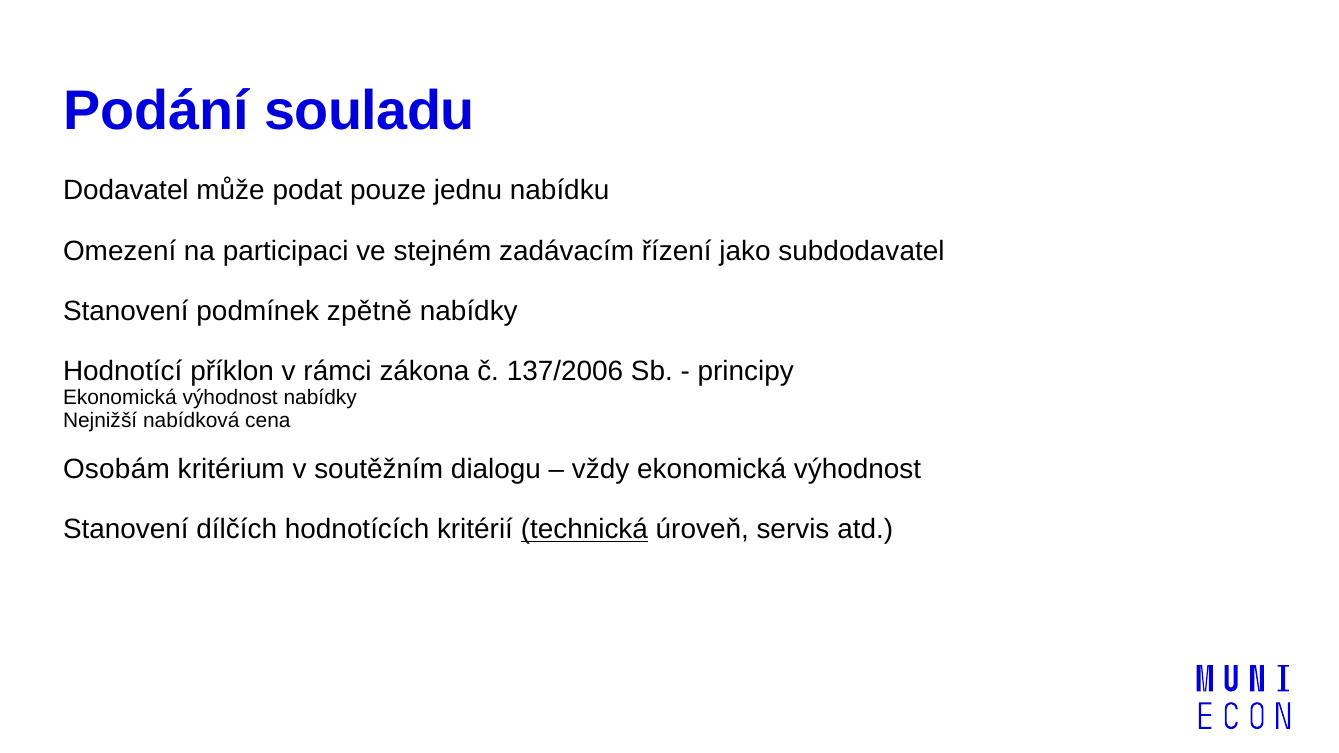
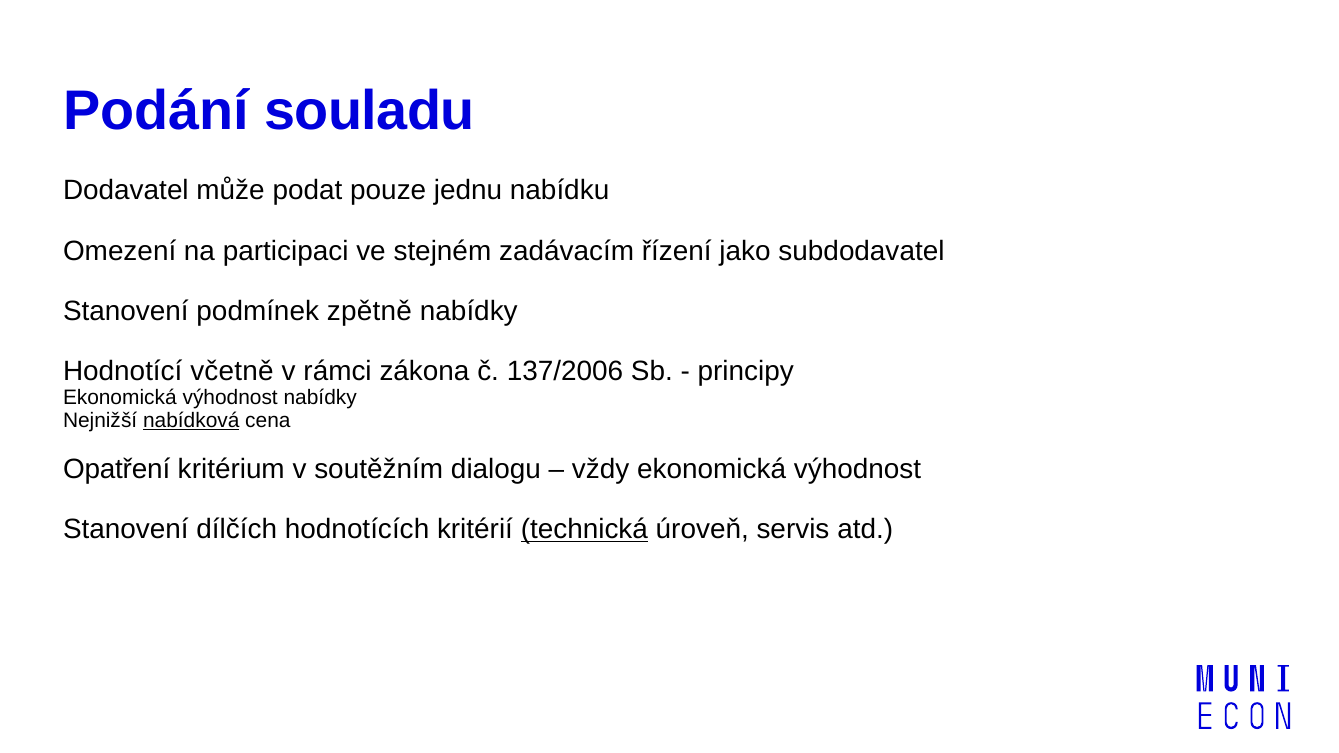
příklon: příklon -> včetně
nabídková underline: none -> present
Osobám: Osobám -> Opatření
